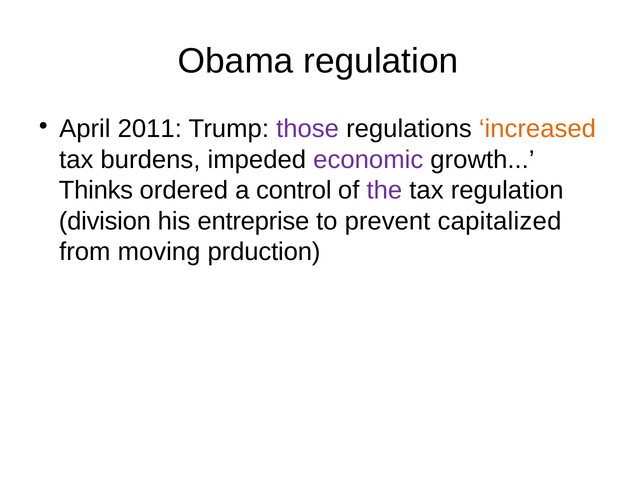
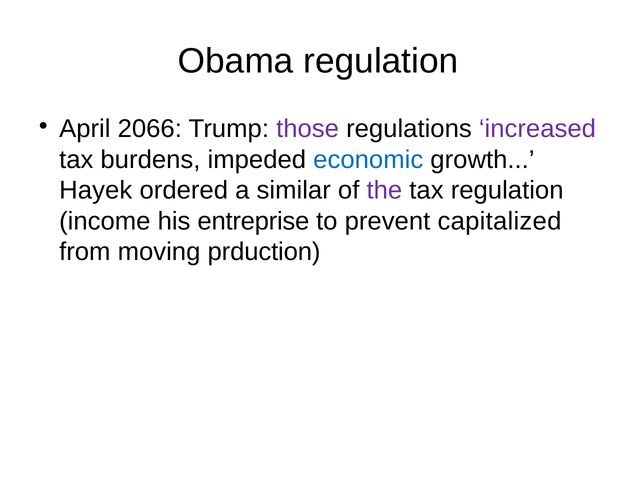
2011: 2011 -> 2066
increased colour: orange -> purple
economic colour: purple -> blue
Thinks: Thinks -> Hayek
control: control -> similar
division: division -> income
